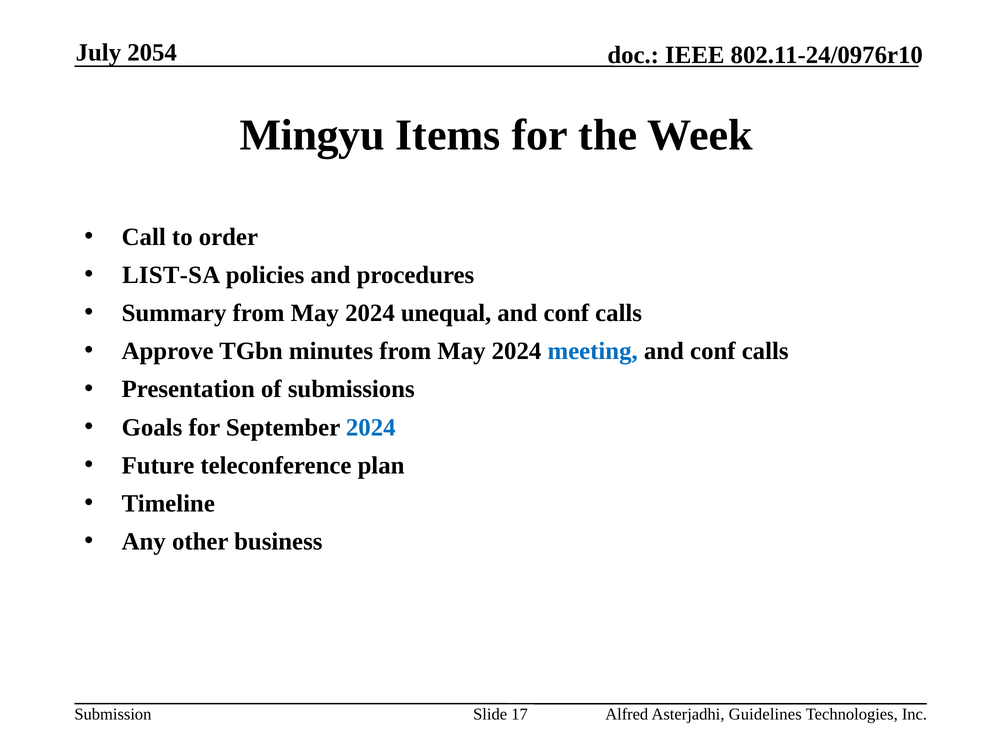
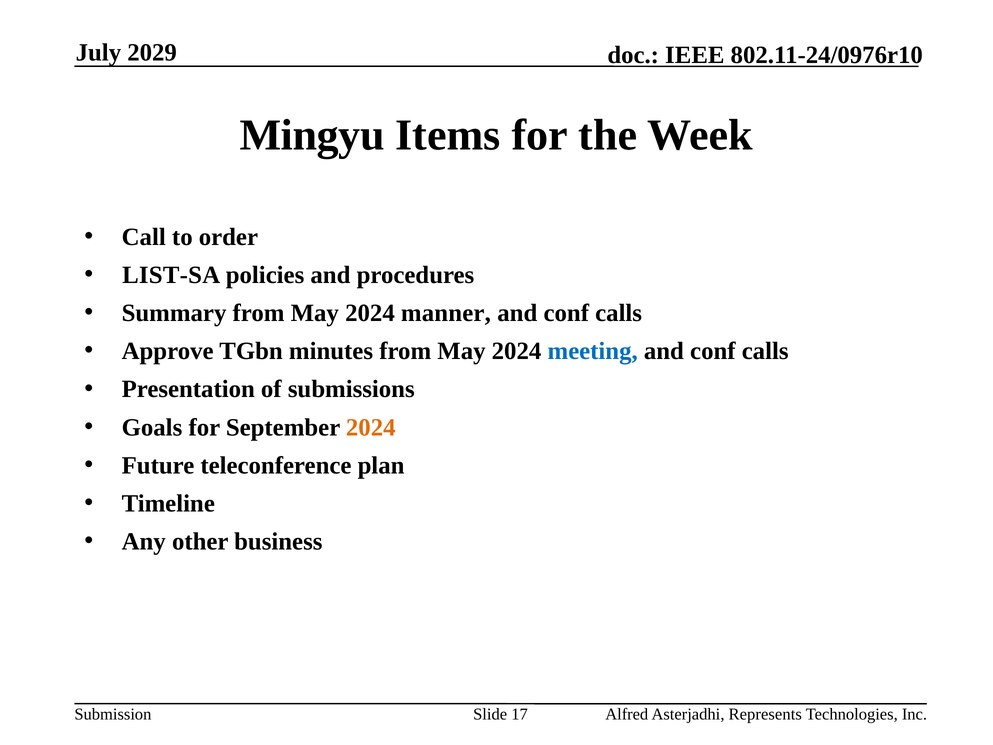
2054: 2054 -> 2029
unequal: unequal -> manner
2024 at (371, 427) colour: blue -> orange
Guidelines: Guidelines -> Represents
